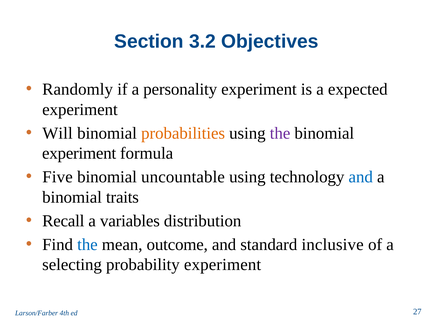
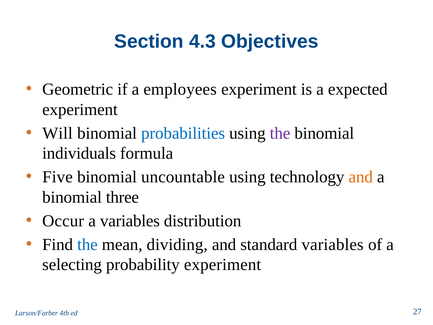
3.2: 3.2 -> 4.3
Randomly: Randomly -> Geometric
personality: personality -> employees
probabilities colour: orange -> blue
experiment at (79, 153): experiment -> individuals
and at (361, 177) colour: blue -> orange
traits: traits -> three
Recall: Recall -> Occur
outcome: outcome -> dividing
standard inclusive: inclusive -> variables
